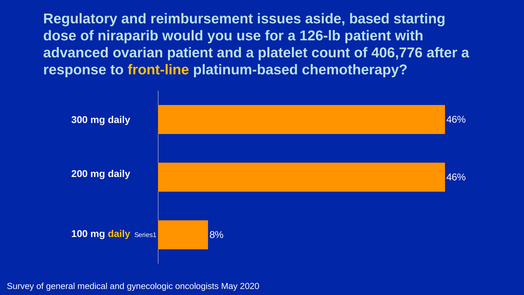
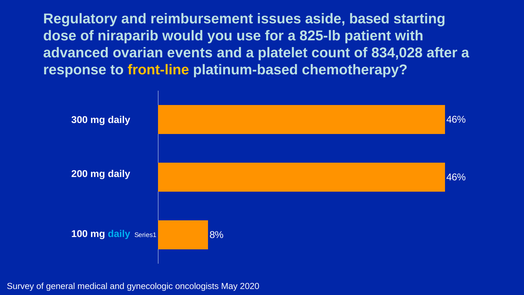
126-lb: 126-lb -> 825-lb
ovarian patient: patient -> events
406,776: 406,776 -> 834,028
daily at (119, 234) colour: yellow -> light blue
